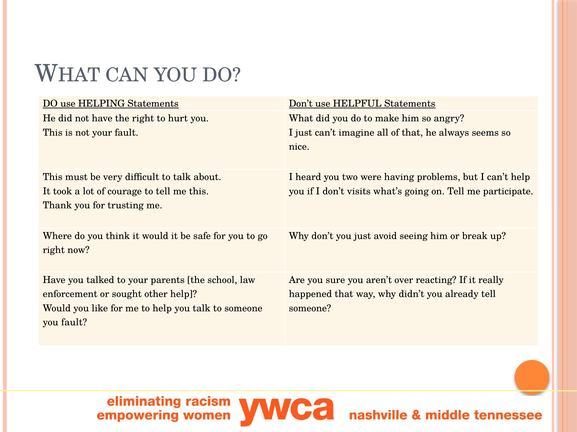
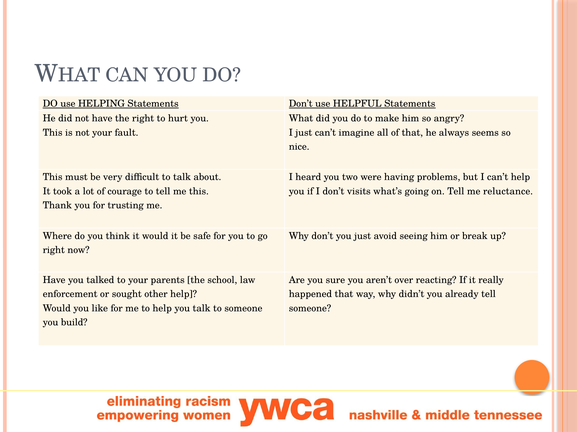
participate: participate -> reluctance
you fault: fault -> build
